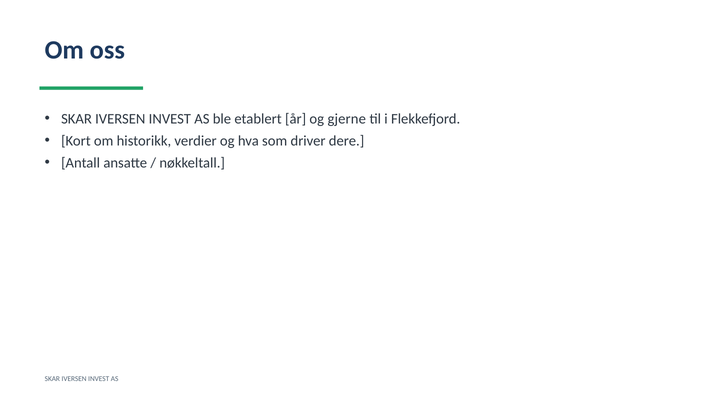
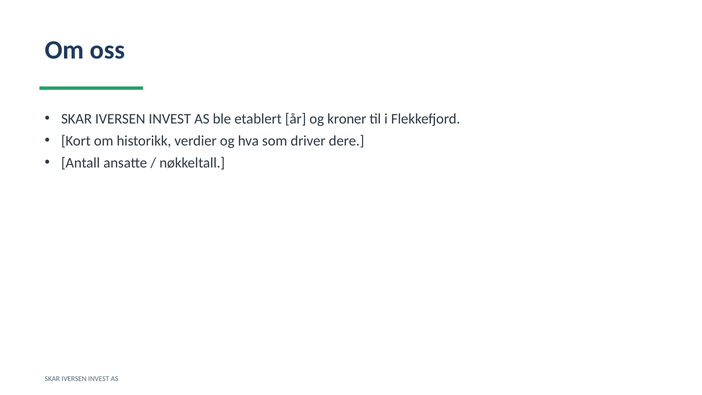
gjerne: gjerne -> kroner
